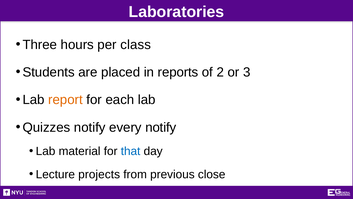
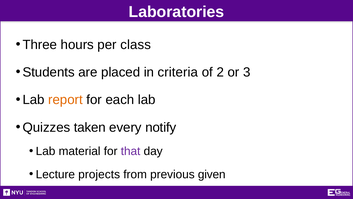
reports: reports -> criteria
Quizzes notify: notify -> taken
that colour: blue -> purple
close: close -> given
